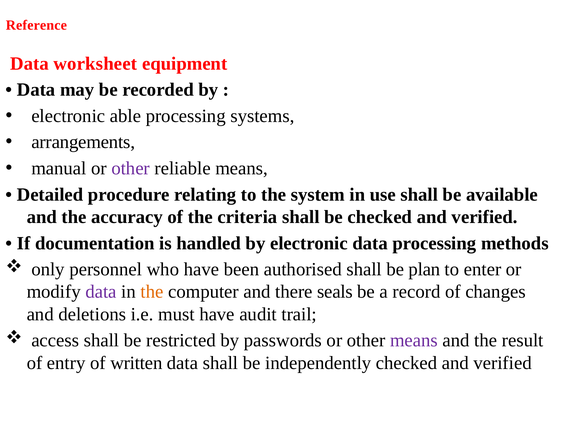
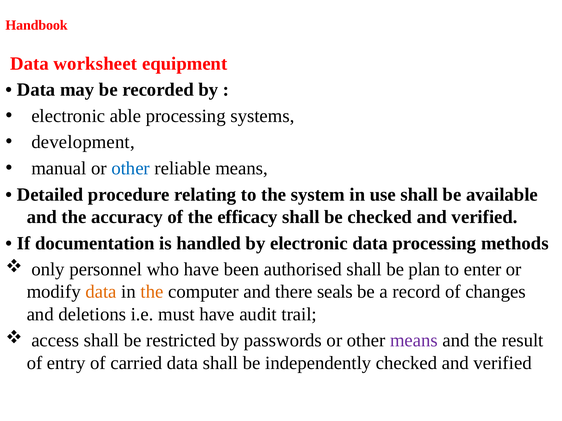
Reference: Reference -> Handbook
arrangements: arrangements -> development
other at (131, 169) colour: purple -> blue
criteria: criteria -> efficacy
data at (101, 292) colour: purple -> orange
written: written -> carried
